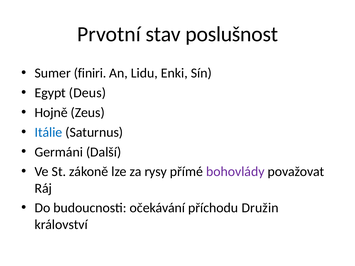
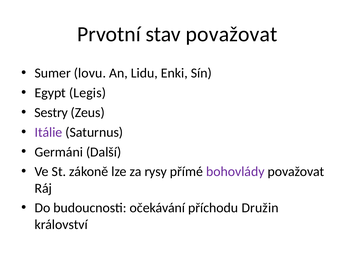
stav poslušnost: poslušnost -> považovat
finiri: finiri -> lovu
Deus: Deus -> Legis
Hojně: Hojně -> Sestry
Itálie colour: blue -> purple
